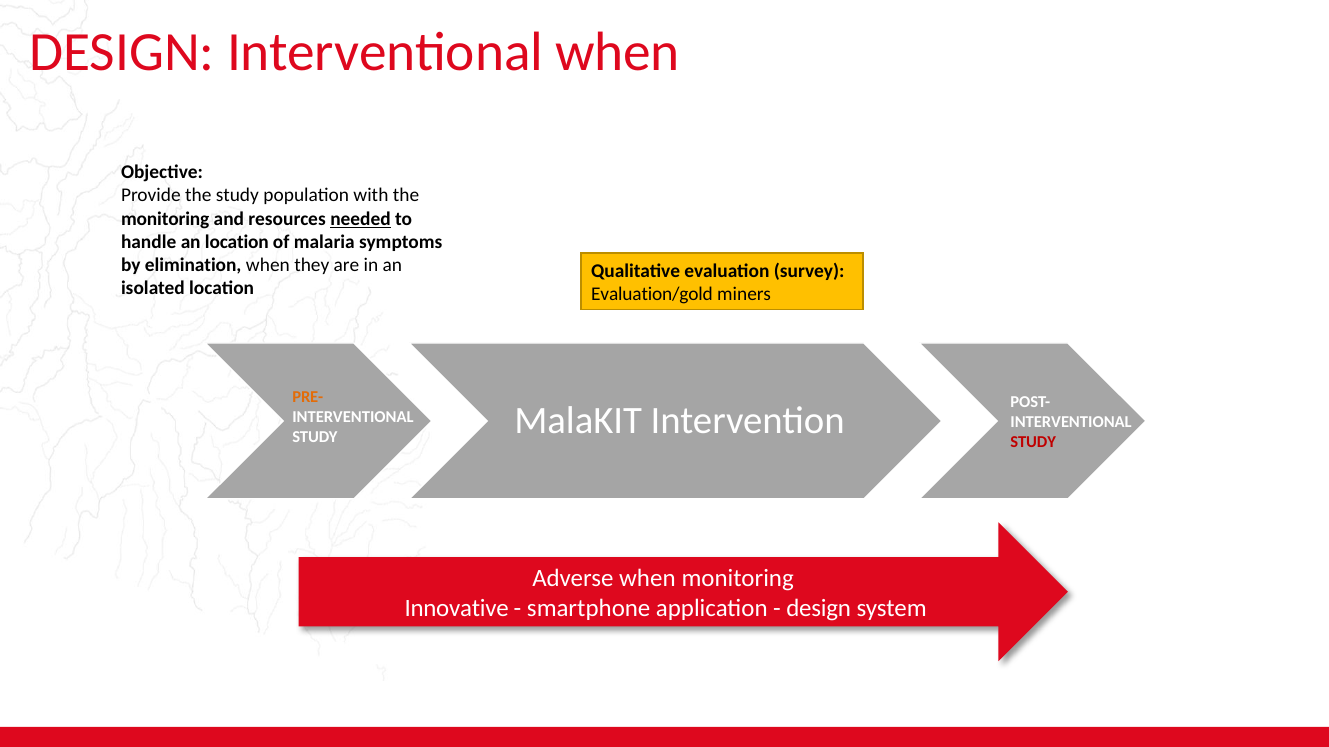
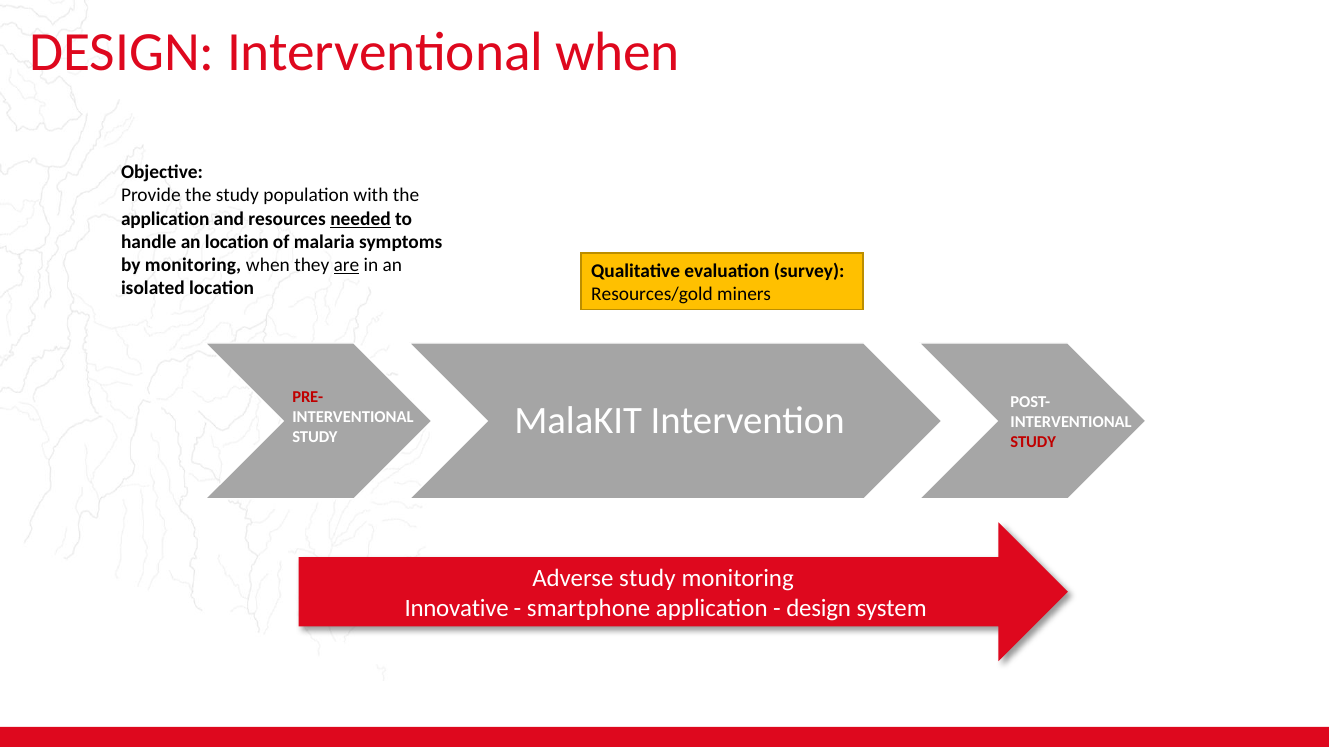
monitoring at (165, 219): monitoring -> application
by elimination: elimination -> monitoring
are underline: none -> present
Evaluation/gold: Evaluation/gold -> Resources/gold
PRE- colour: orange -> red
Adverse when: when -> study
